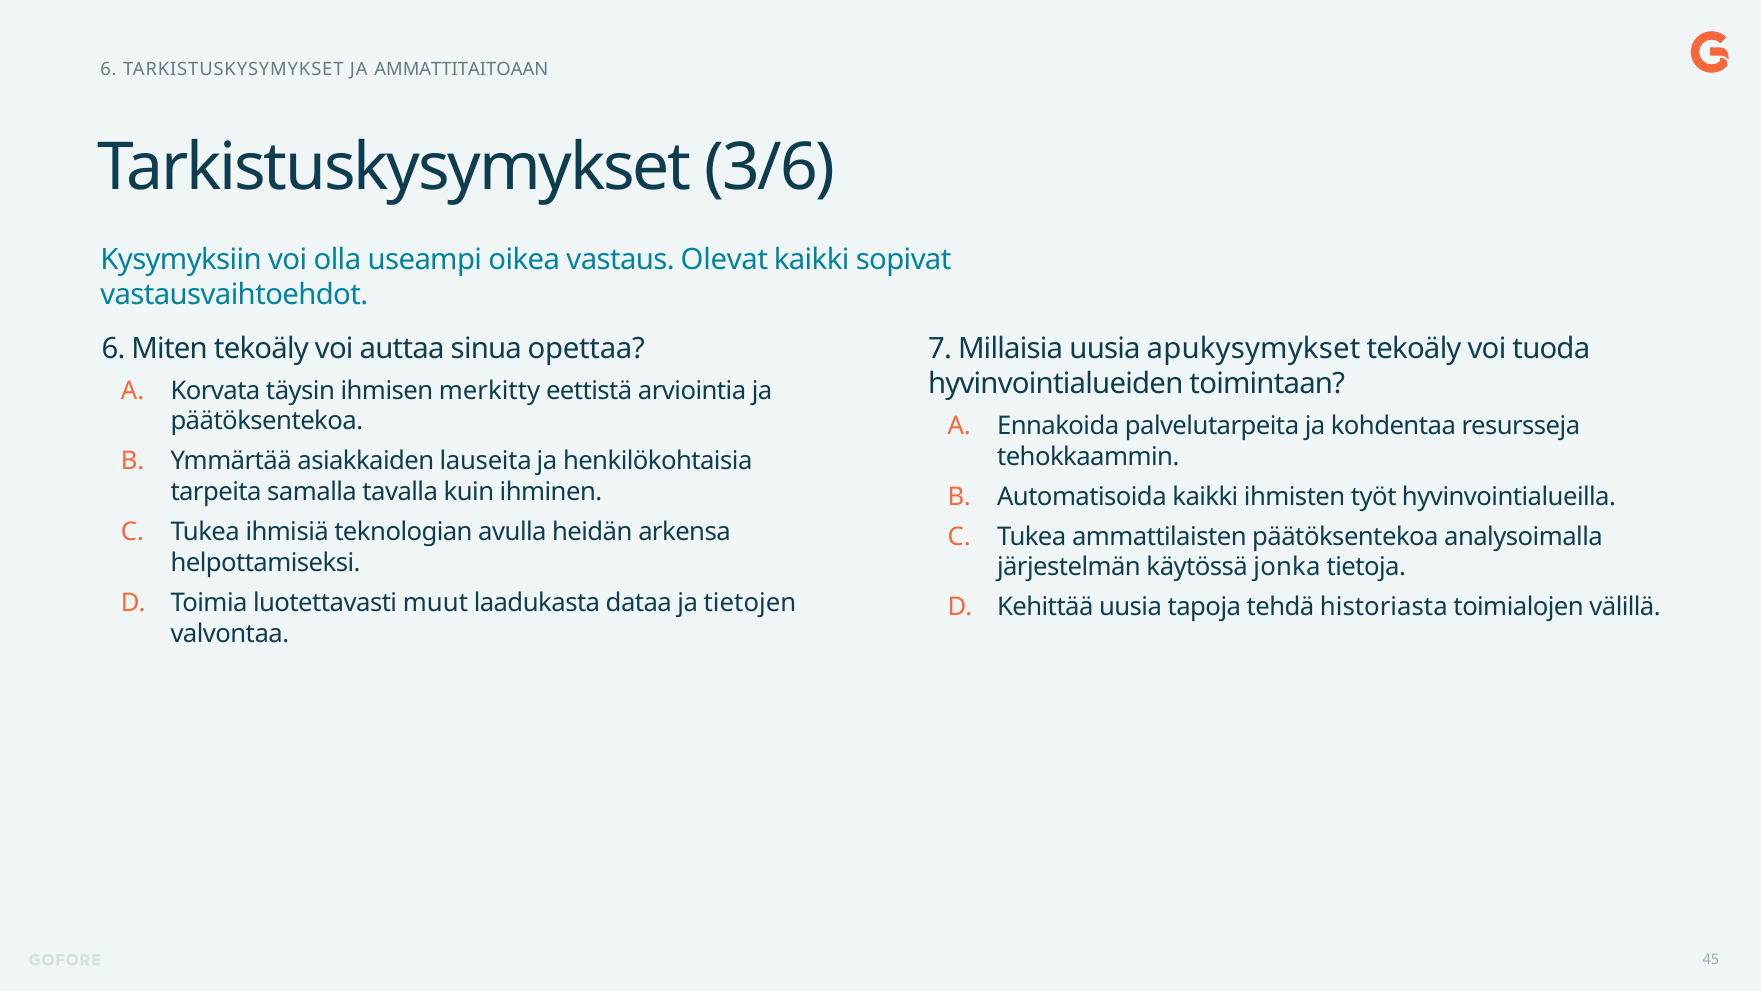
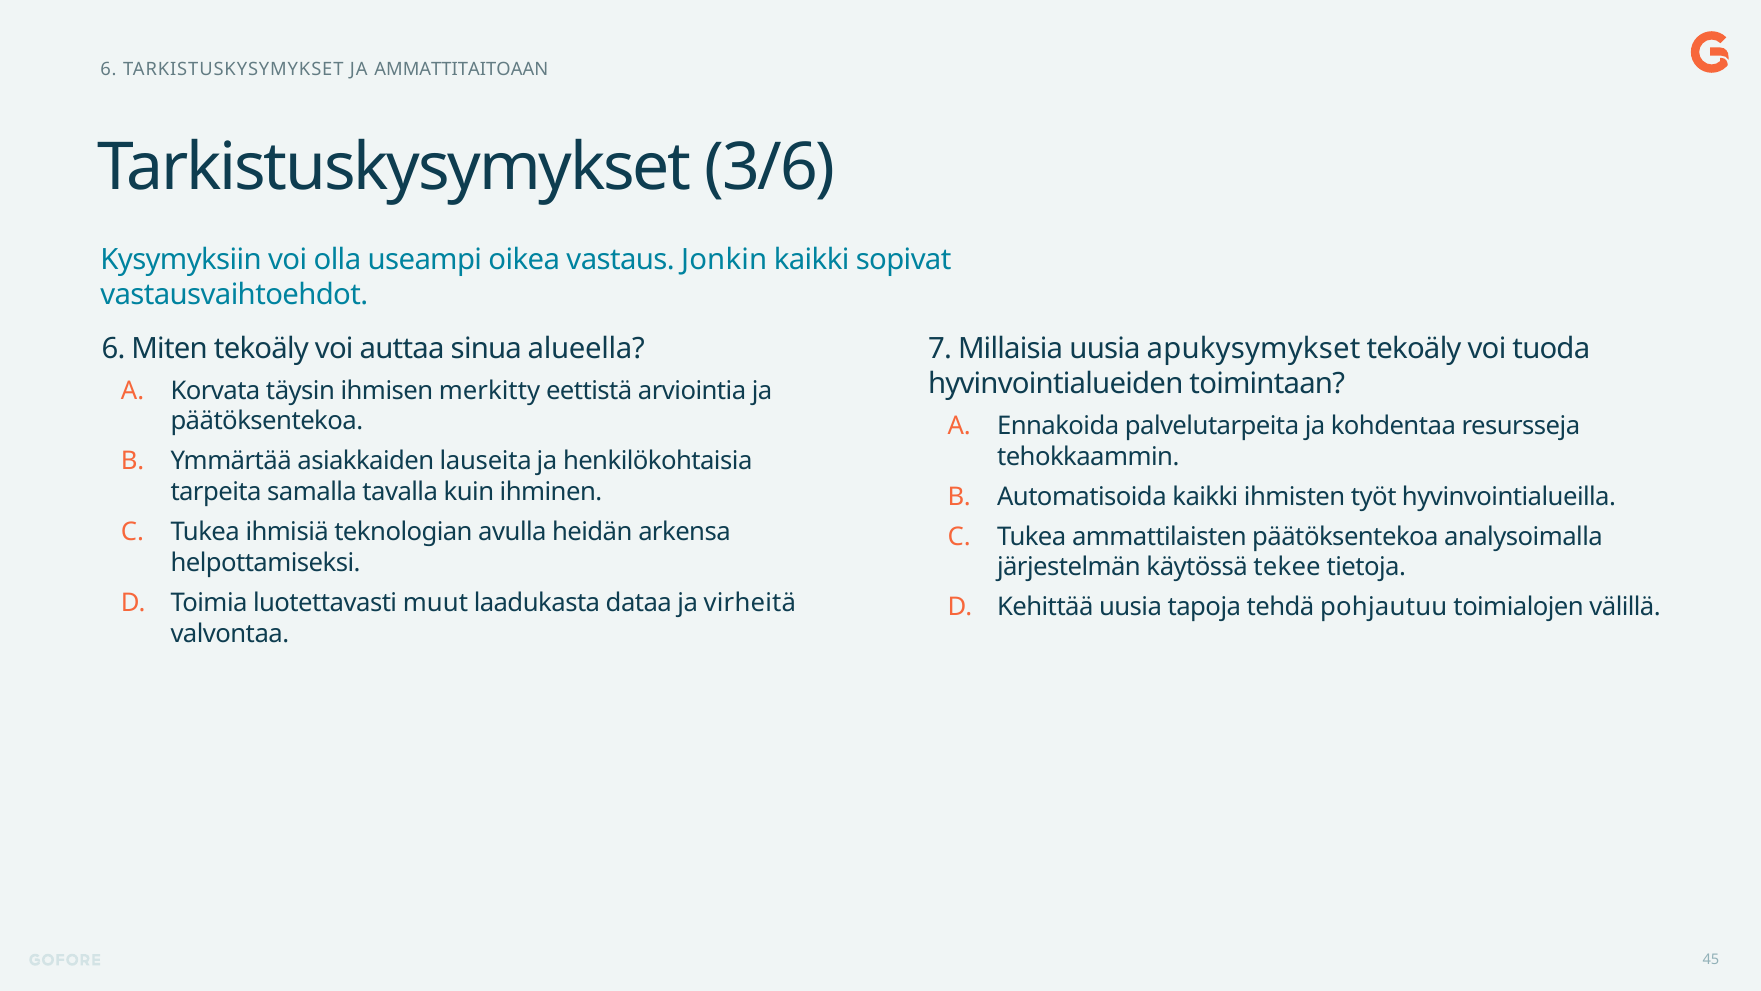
Olevat: Olevat -> Jonkin
opettaa: opettaa -> alueella
jonka: jonka -> tekee
tietojen: tietojen -> virheitä
historiasta: historiasta -> pohjautuu
